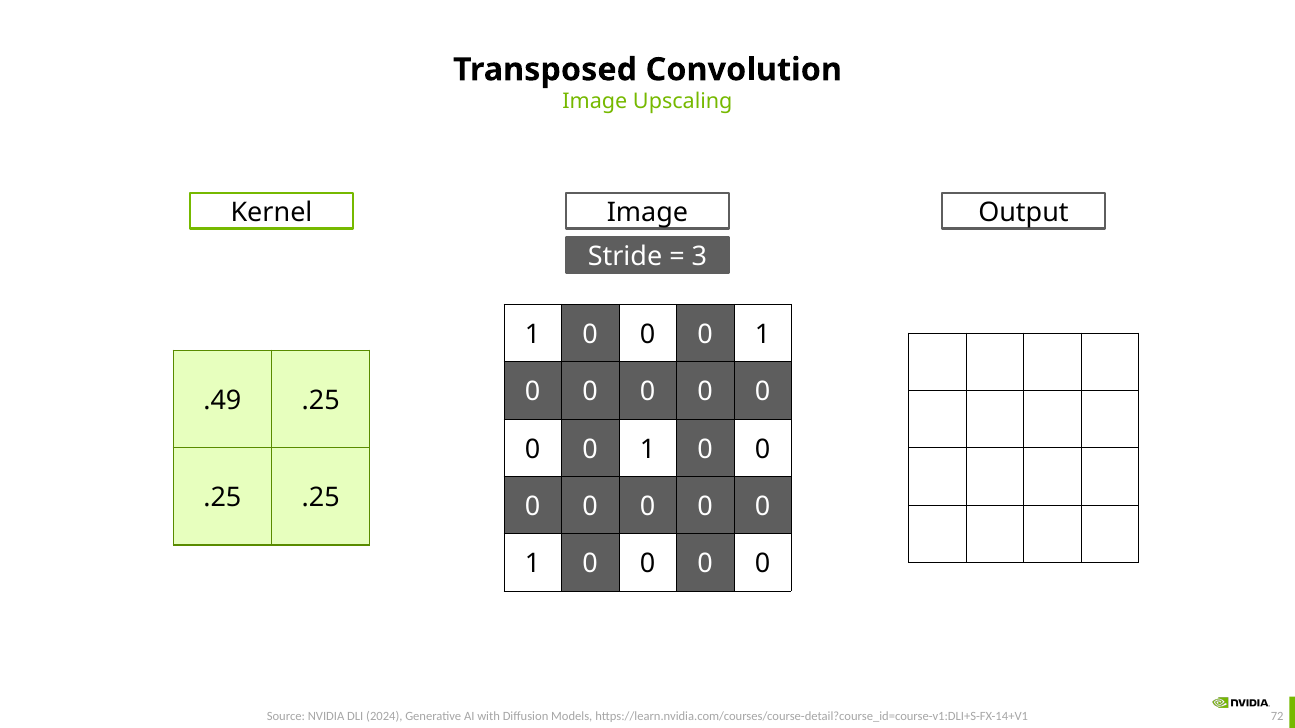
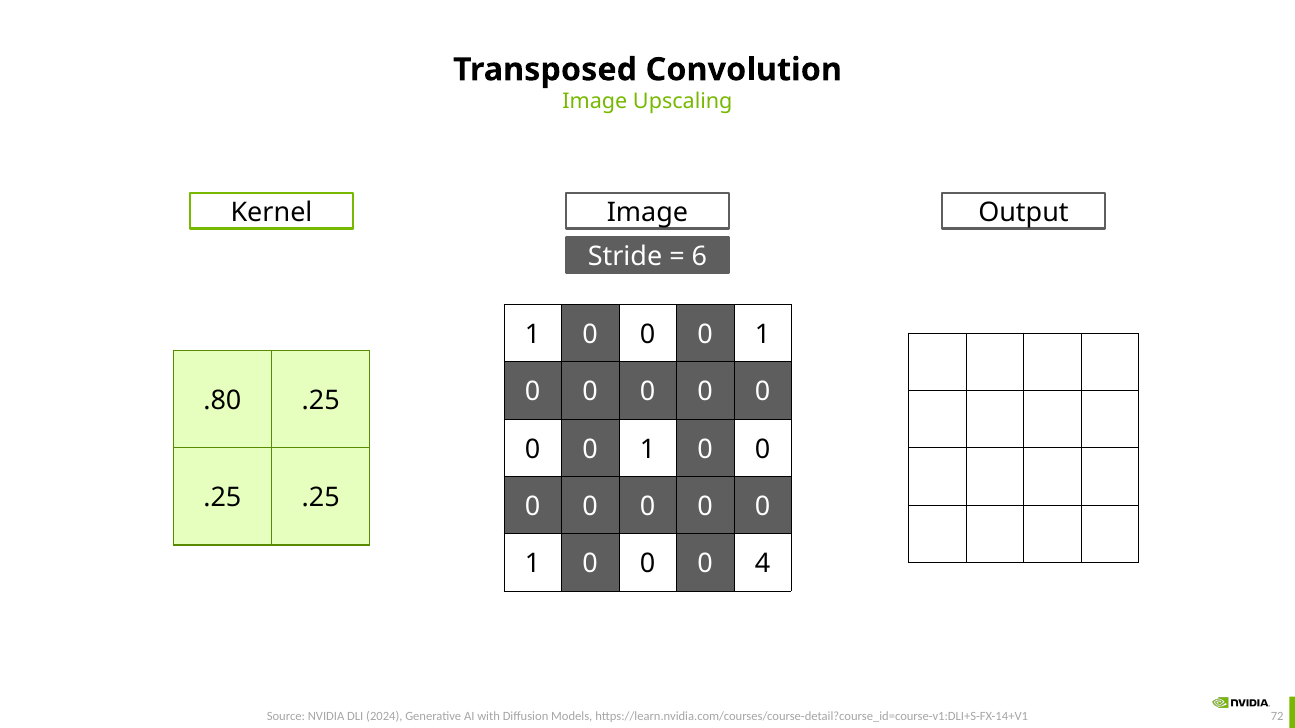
3: 3 -> 6
.49: .49 -> .80
0 at (762, 564): 0 -> 4
